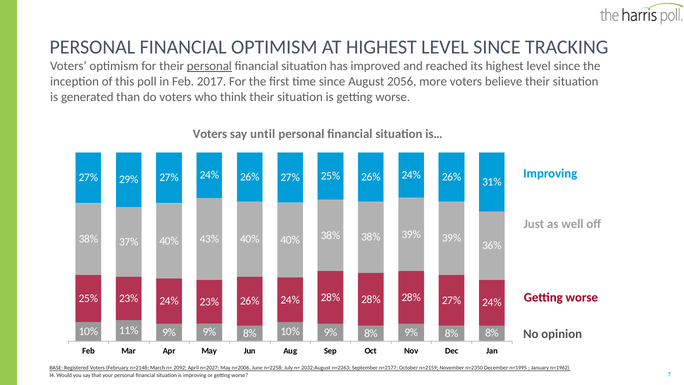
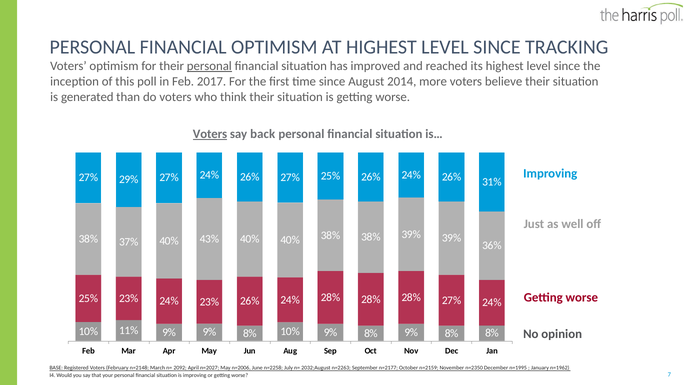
2056: 2056 -> 2014
Voters at (210, 134) underline: none -> present
until: until -> back
